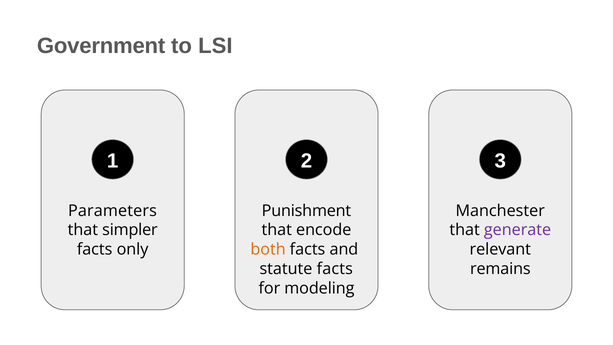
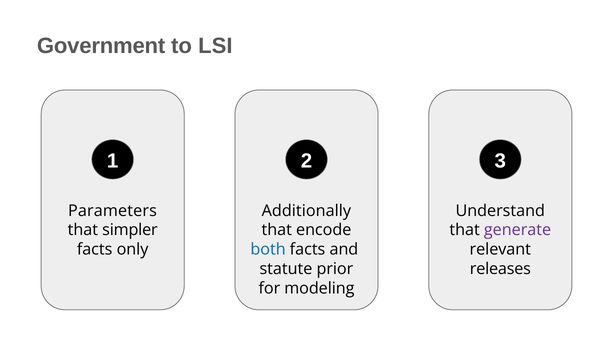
Punishment: Punishment -> Additionally
Manchester: Manchester -> Understand
both colour: orange -> blue
statute facts: facts -> prior
remains: remains -> releases
